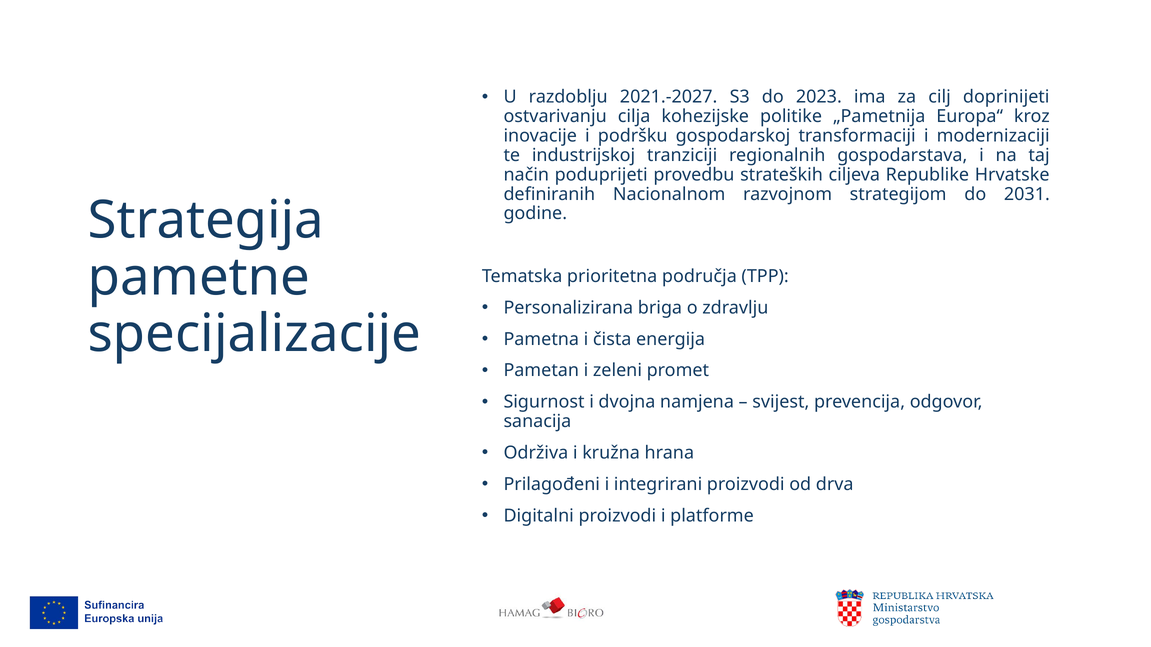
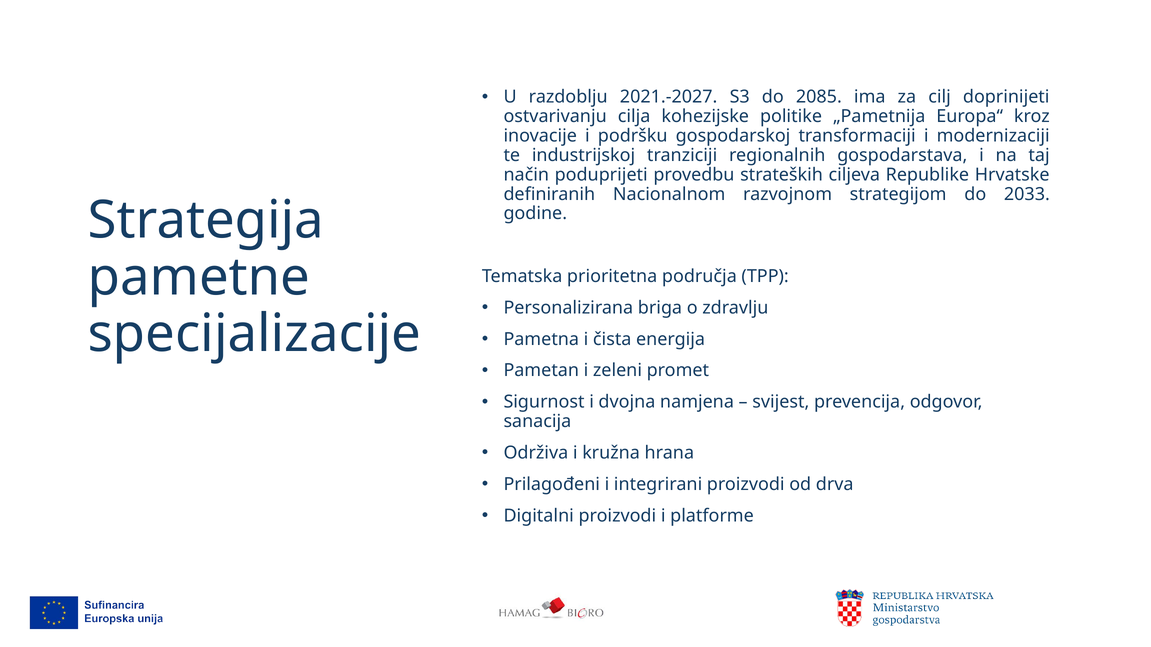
2023: 2023 -> 2085
2031: 2031 -> 2033
